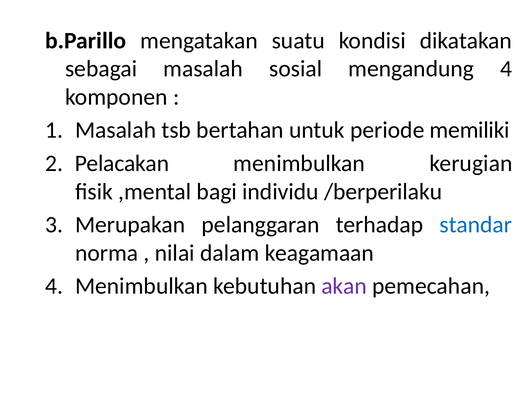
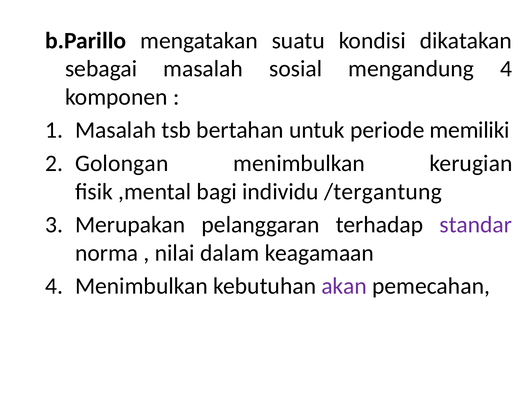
Pelacakan: Pelacakan -> Golongan
/berperilaku: /berperilaku -> /tergantung
standar colour: blue -> purple
